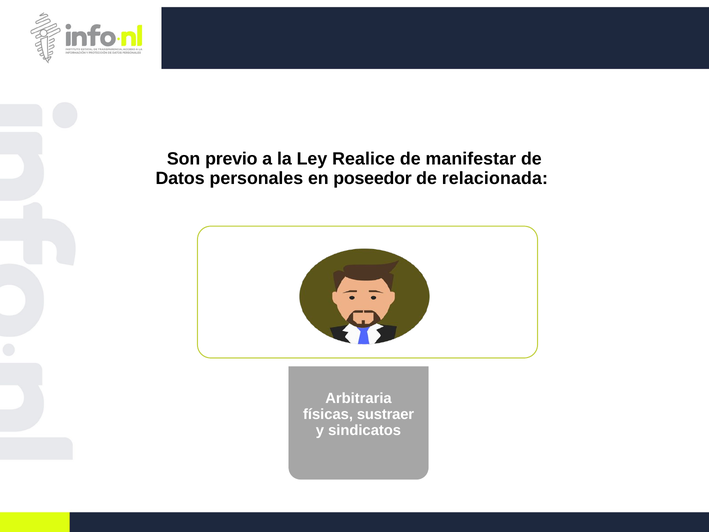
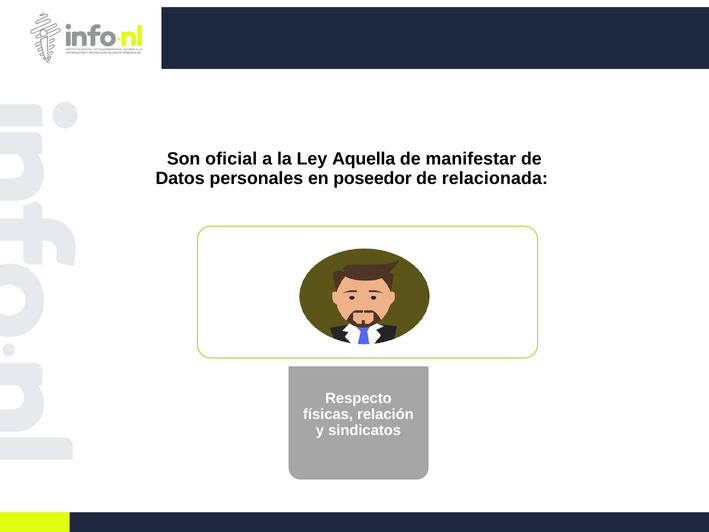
previo: previo -> oficial
Realice: Realice -> Aquella
Arbitraria: Arbitraria -> Respecto
sustraer: sustraer -> relación
